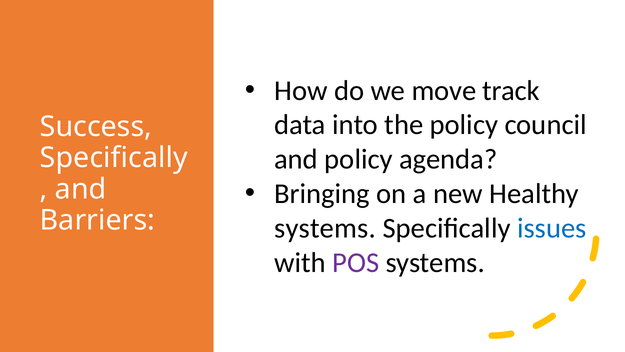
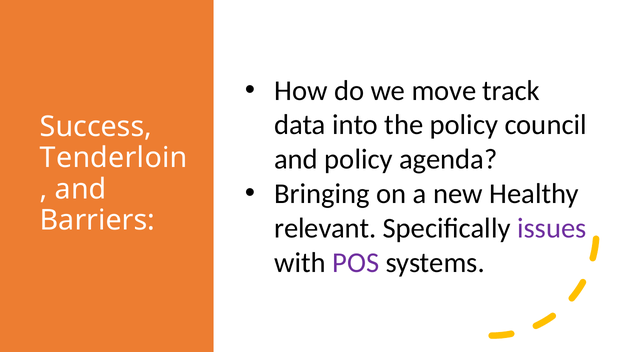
Specifically at (114, 158): Specifically -> Tenderloin
systems at (325, 228): systems -> relevant
issues colour: blue -> purple
